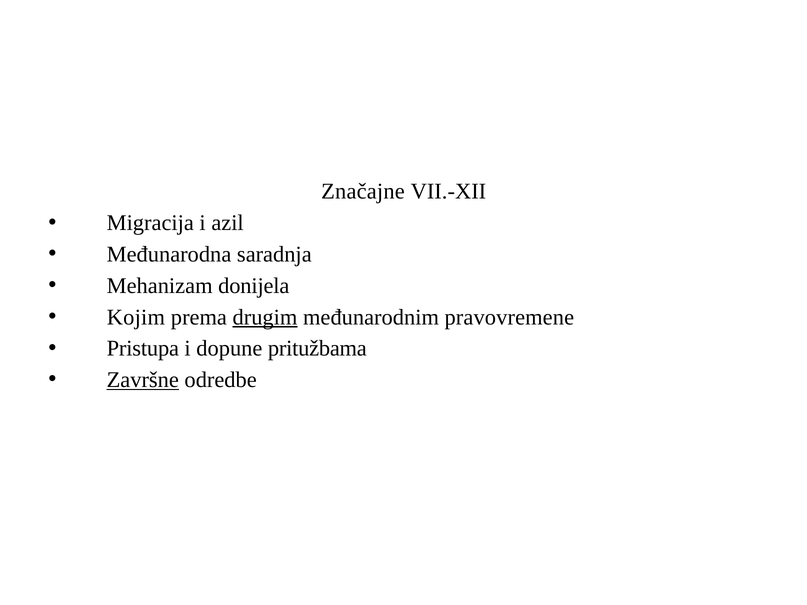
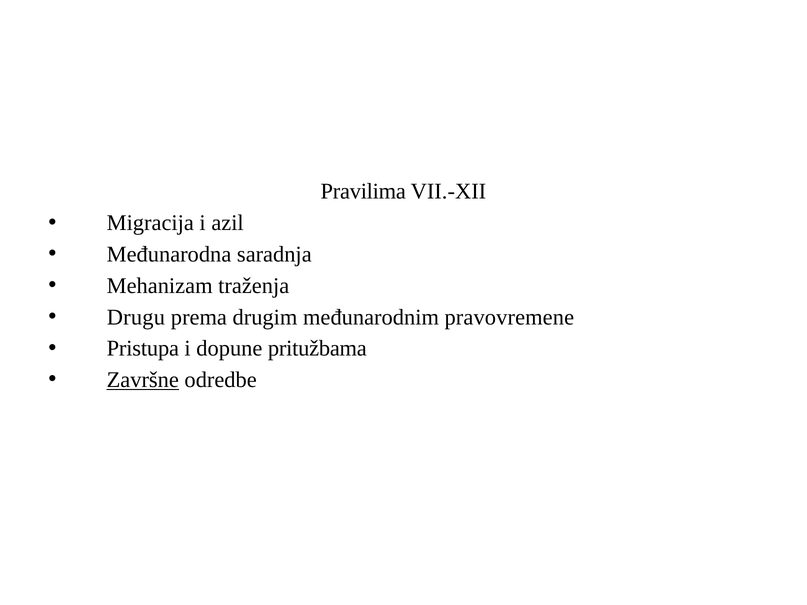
Značajne: Značajne -> Pravilima
donijela: donijela -> traženja
Kojim: Kojim -> Drugu
drugim underline: present -> none
